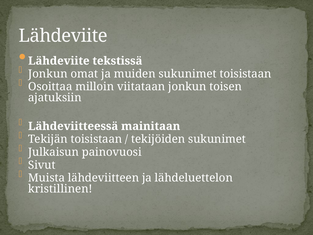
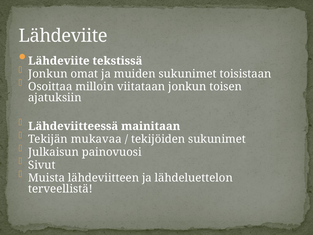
Tekijän toisistaan: toisistaan -> mukavaa
kristillinen: kristillinen -> terveellistä
